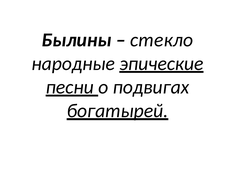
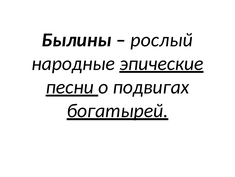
стекло: стекло -> рослый
